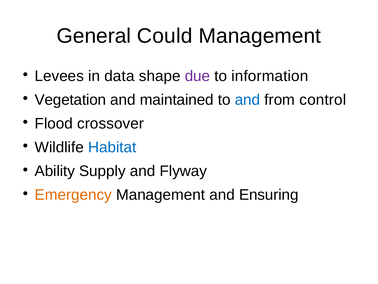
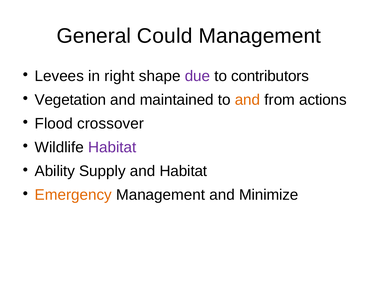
data: data -> right
information: information -> contributors
and at (247, 100) colour: blue -> orange
control: control -> actions
Habitat at (112, 147) colour: blue -> purple
and Flyway: Flyway -> Habitat
Ensuring: Ensuring -> Minimize
